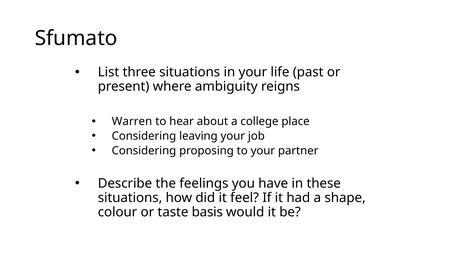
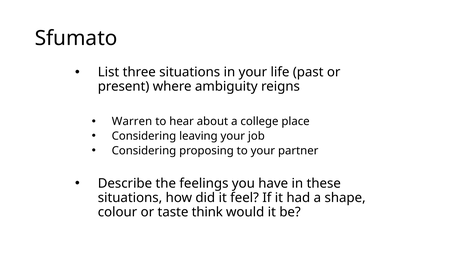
basis: basis -> think
